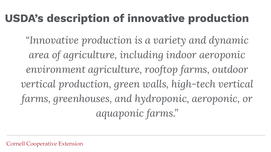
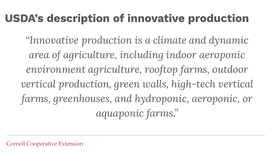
variety: variety -> climate
